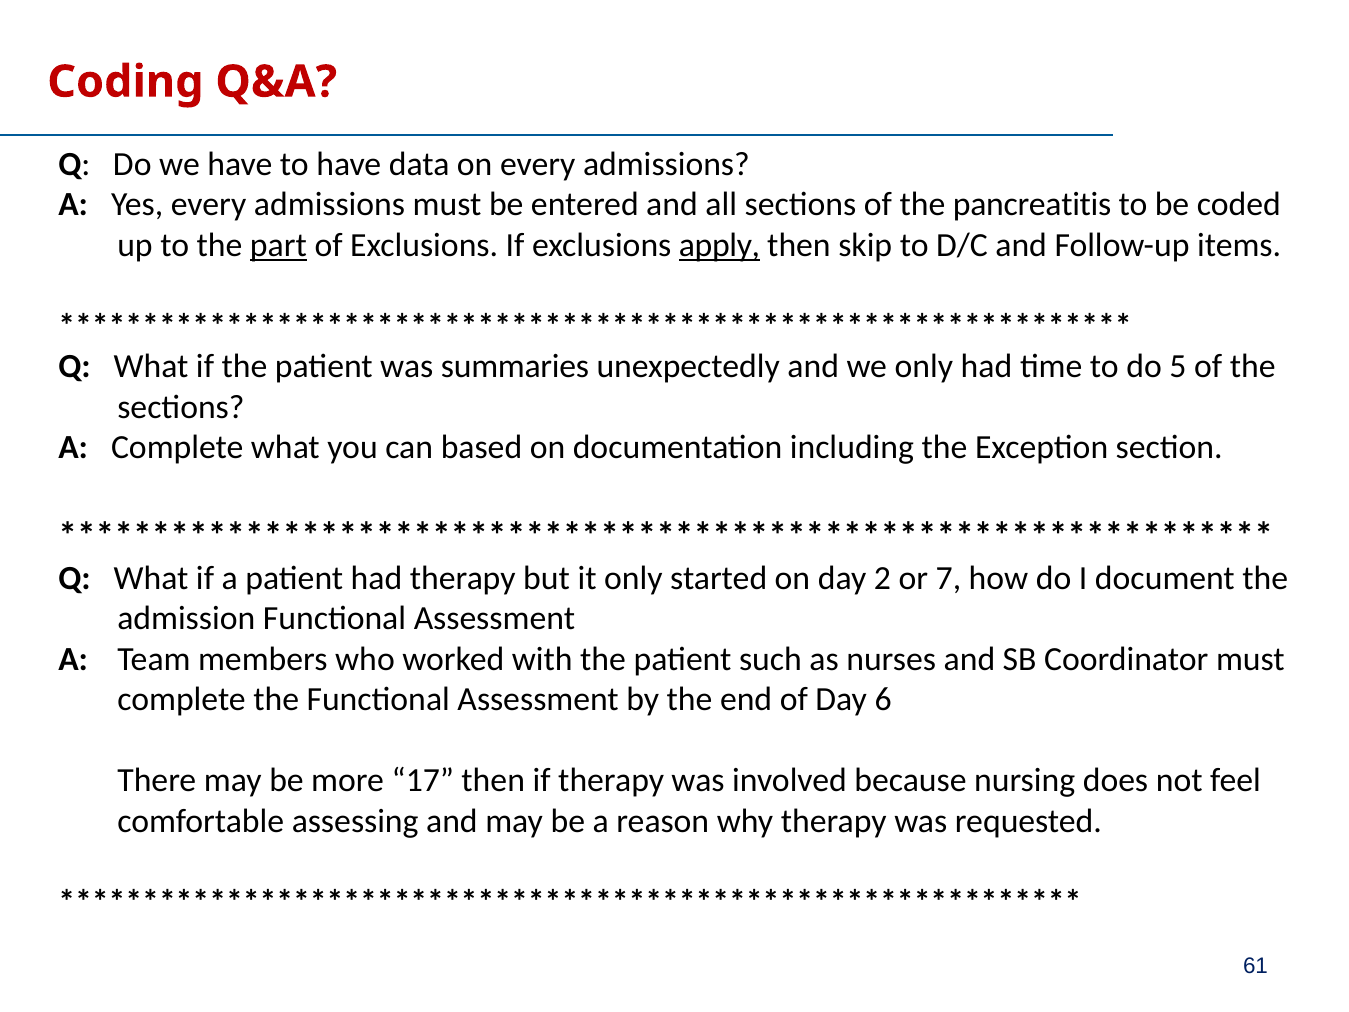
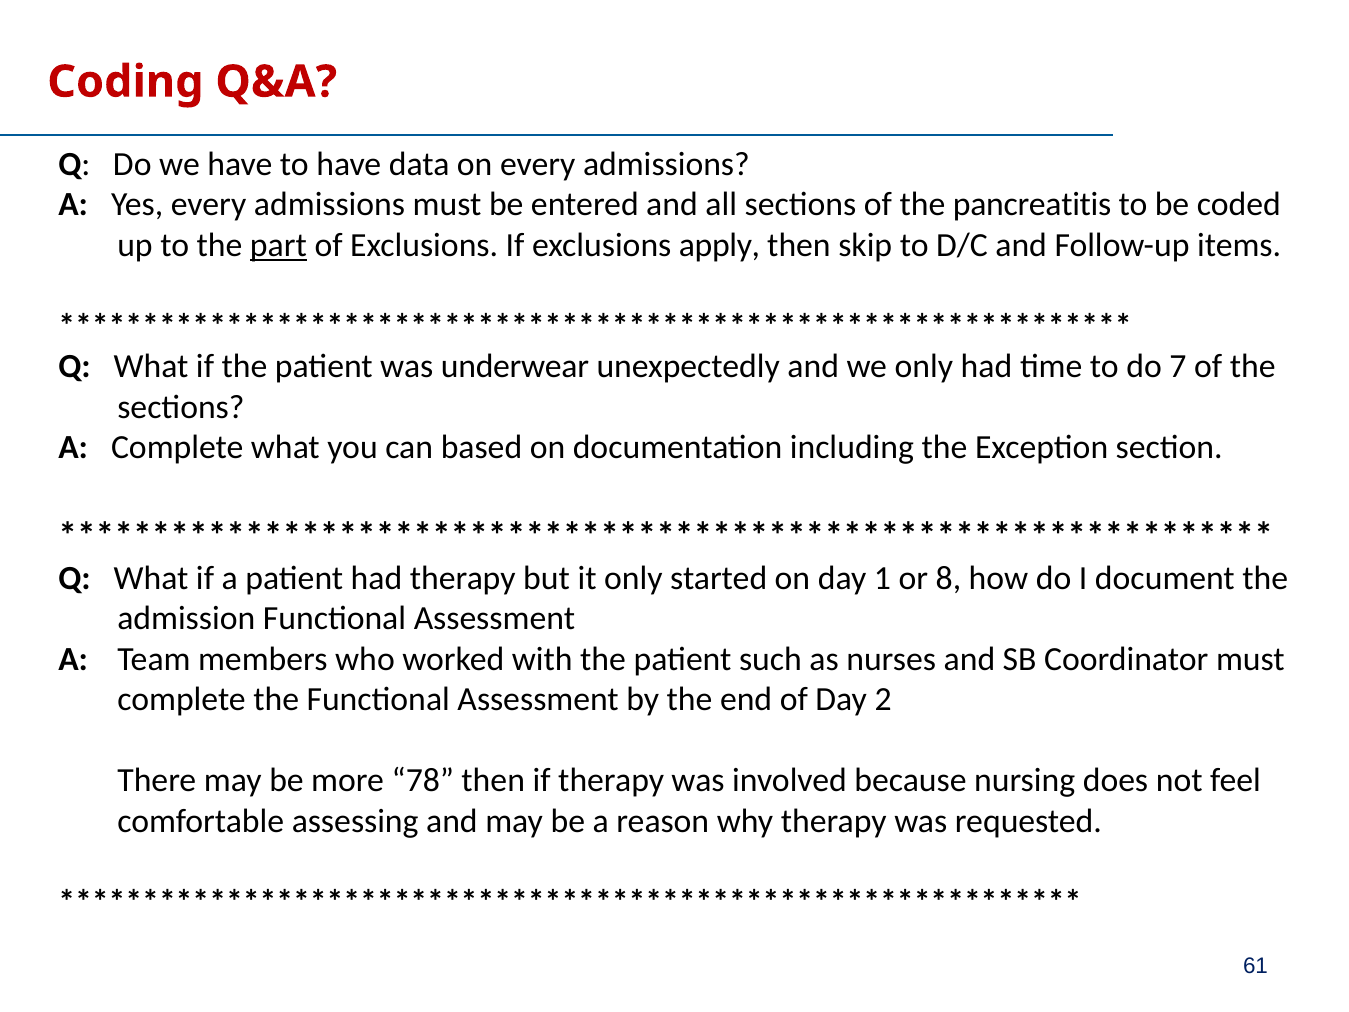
apply underline: present -> none
summaries: summaries -> underwear
5: 5 -> 7
2: 2 -> 1
7: 7 -> 8
6: 6 -> 2
17: 17 -> 78
